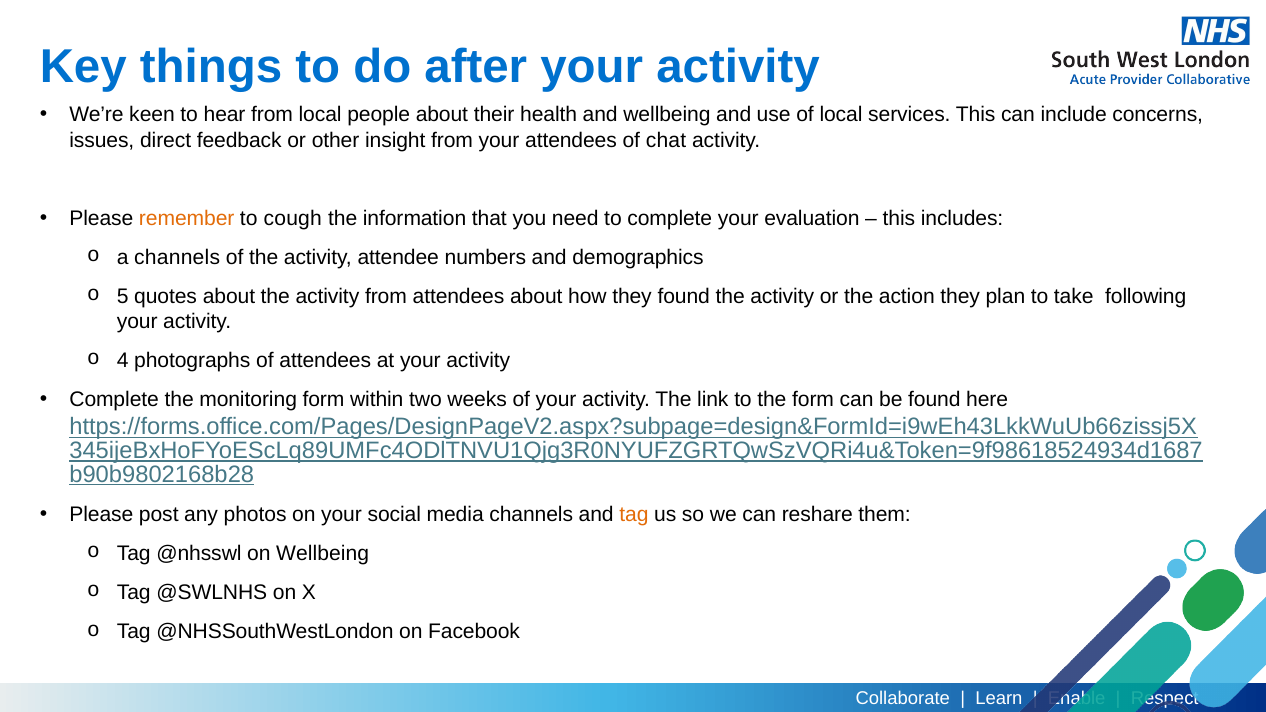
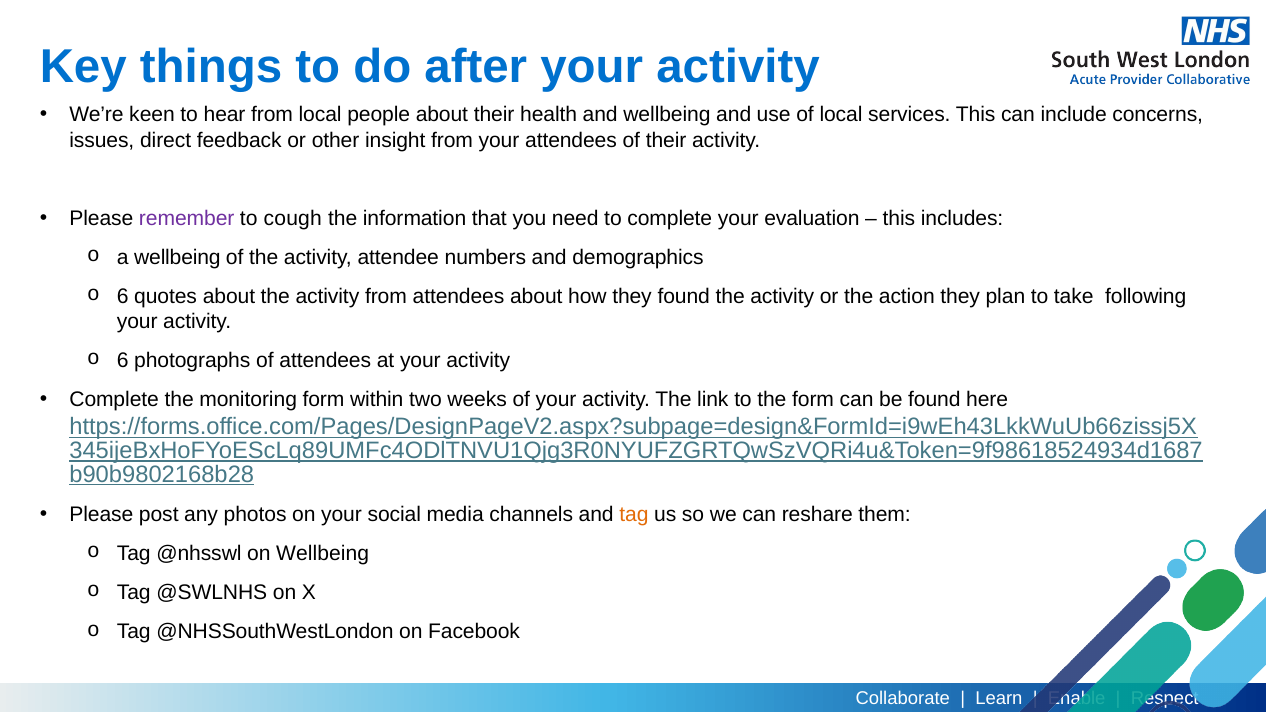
of chat: chat -> their
remember colour: orange -> purple
a channels: channels -> wellbeing
5 at (123, 296): 5 -> 6
4 at (123, 361): 4 -> 6
